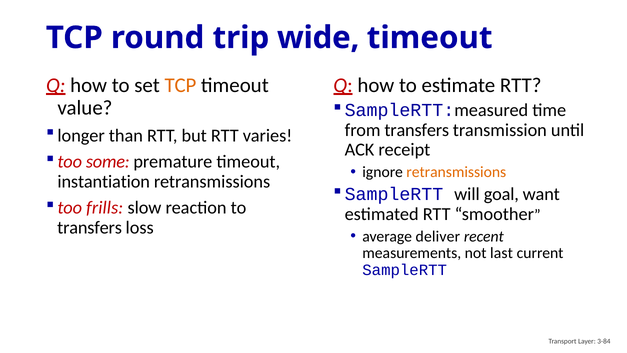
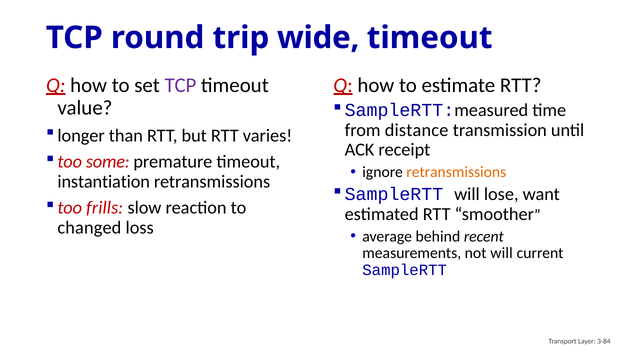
TCP at (180, 85) colour: orange -> purple
from transfers: transfers -> distance
goal: goal -> lose
transfers at (90, 227): transfers -> changed
deliver: deliver -> behind
not last: last -> will
